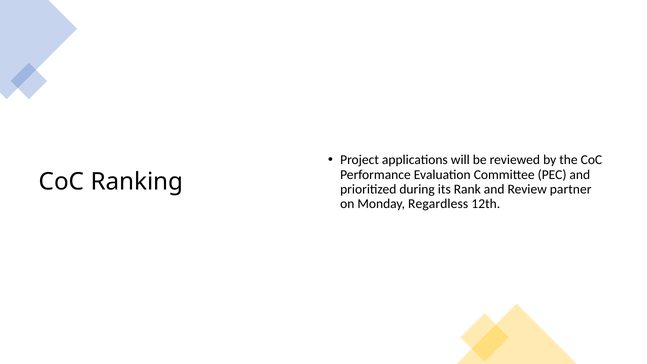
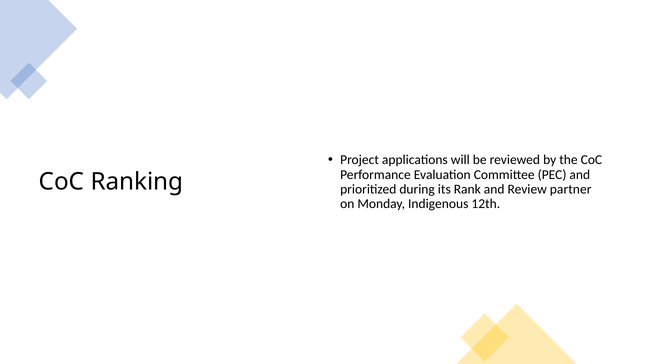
Regardless: Regardless -> Indigenous
